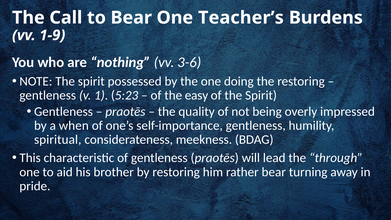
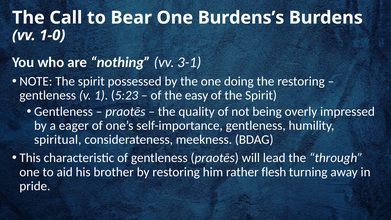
Teacher’s: Teacher’s -> Burdens’s
1-9: 1-9 -> 1-0
3-6: 3-6 -> 3-1
when: when -> eager
rather bear: bear -> flesh
